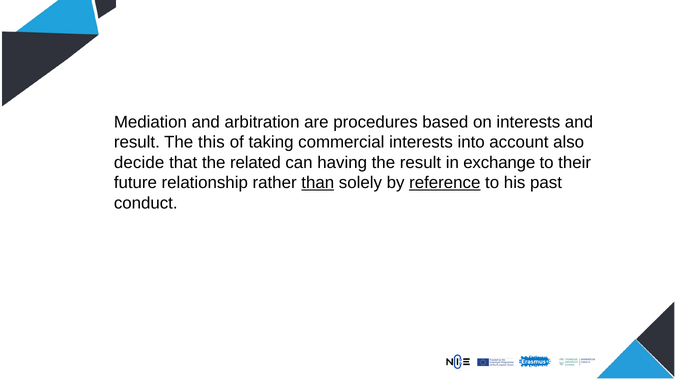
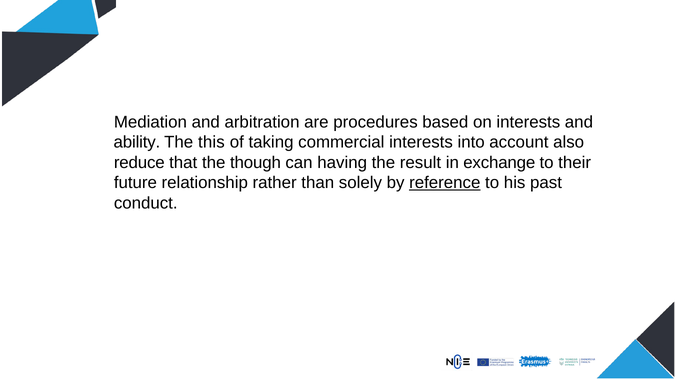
result at (137, 142): result -> ability
decide: decide -> reduce
related: related -> though
than underline: present -> none
